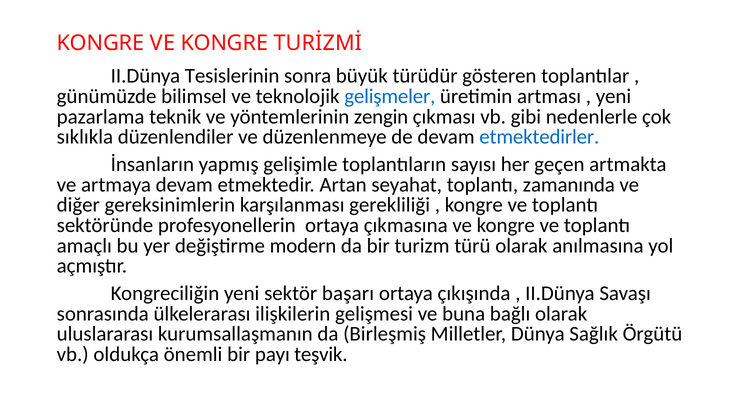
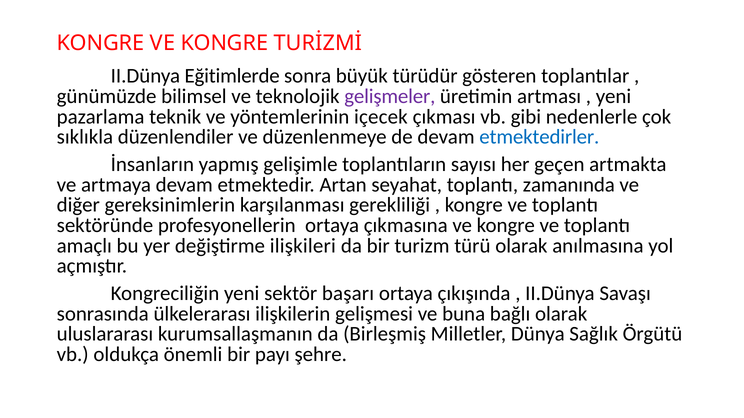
Tesislerinin: Tesislerinin -> Eğitimlerde
gelişmeler colour: blue -> purple
zengin: zengin -> içecek
modern: modern -> ilişkileri
teşvik: teşvik -> şehre
